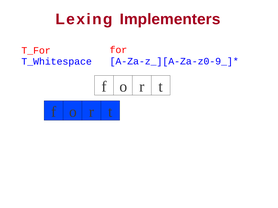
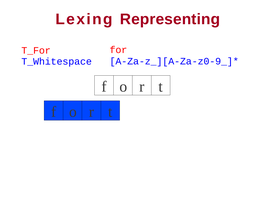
Implementers: Implementers -> Representing
